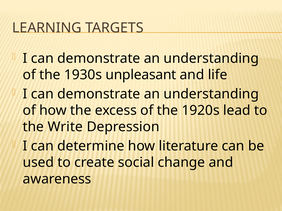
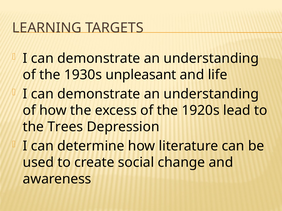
Write: Write -> Trees
